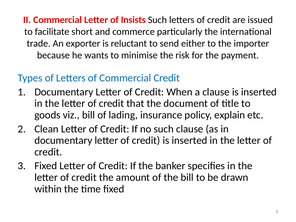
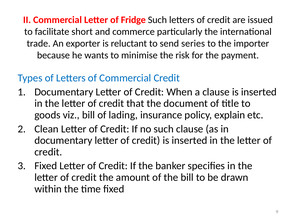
Insists: Insists -> Fridge
either: either -> series
